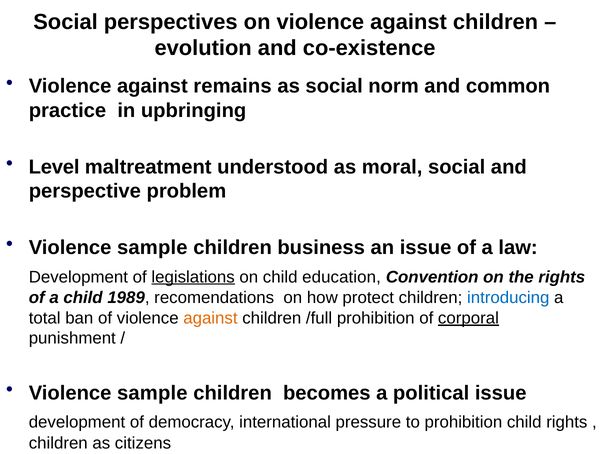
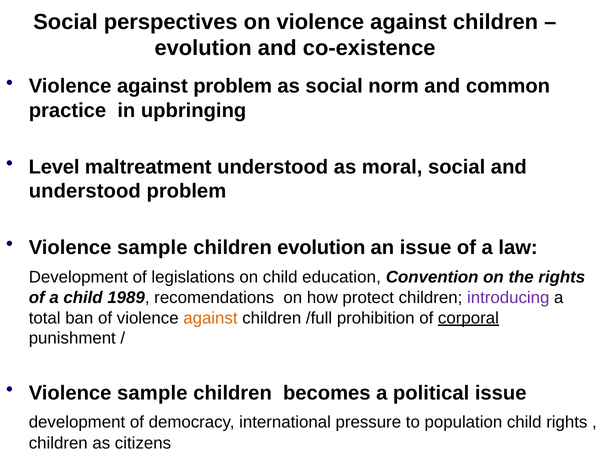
against remains: remains -> problem
perspective at (85, 191): perspective -> understood
children business: business -> evolution
legislations underline: present -> none
introducing colour: blue -> purple
to prohibition: prohibition -> population
